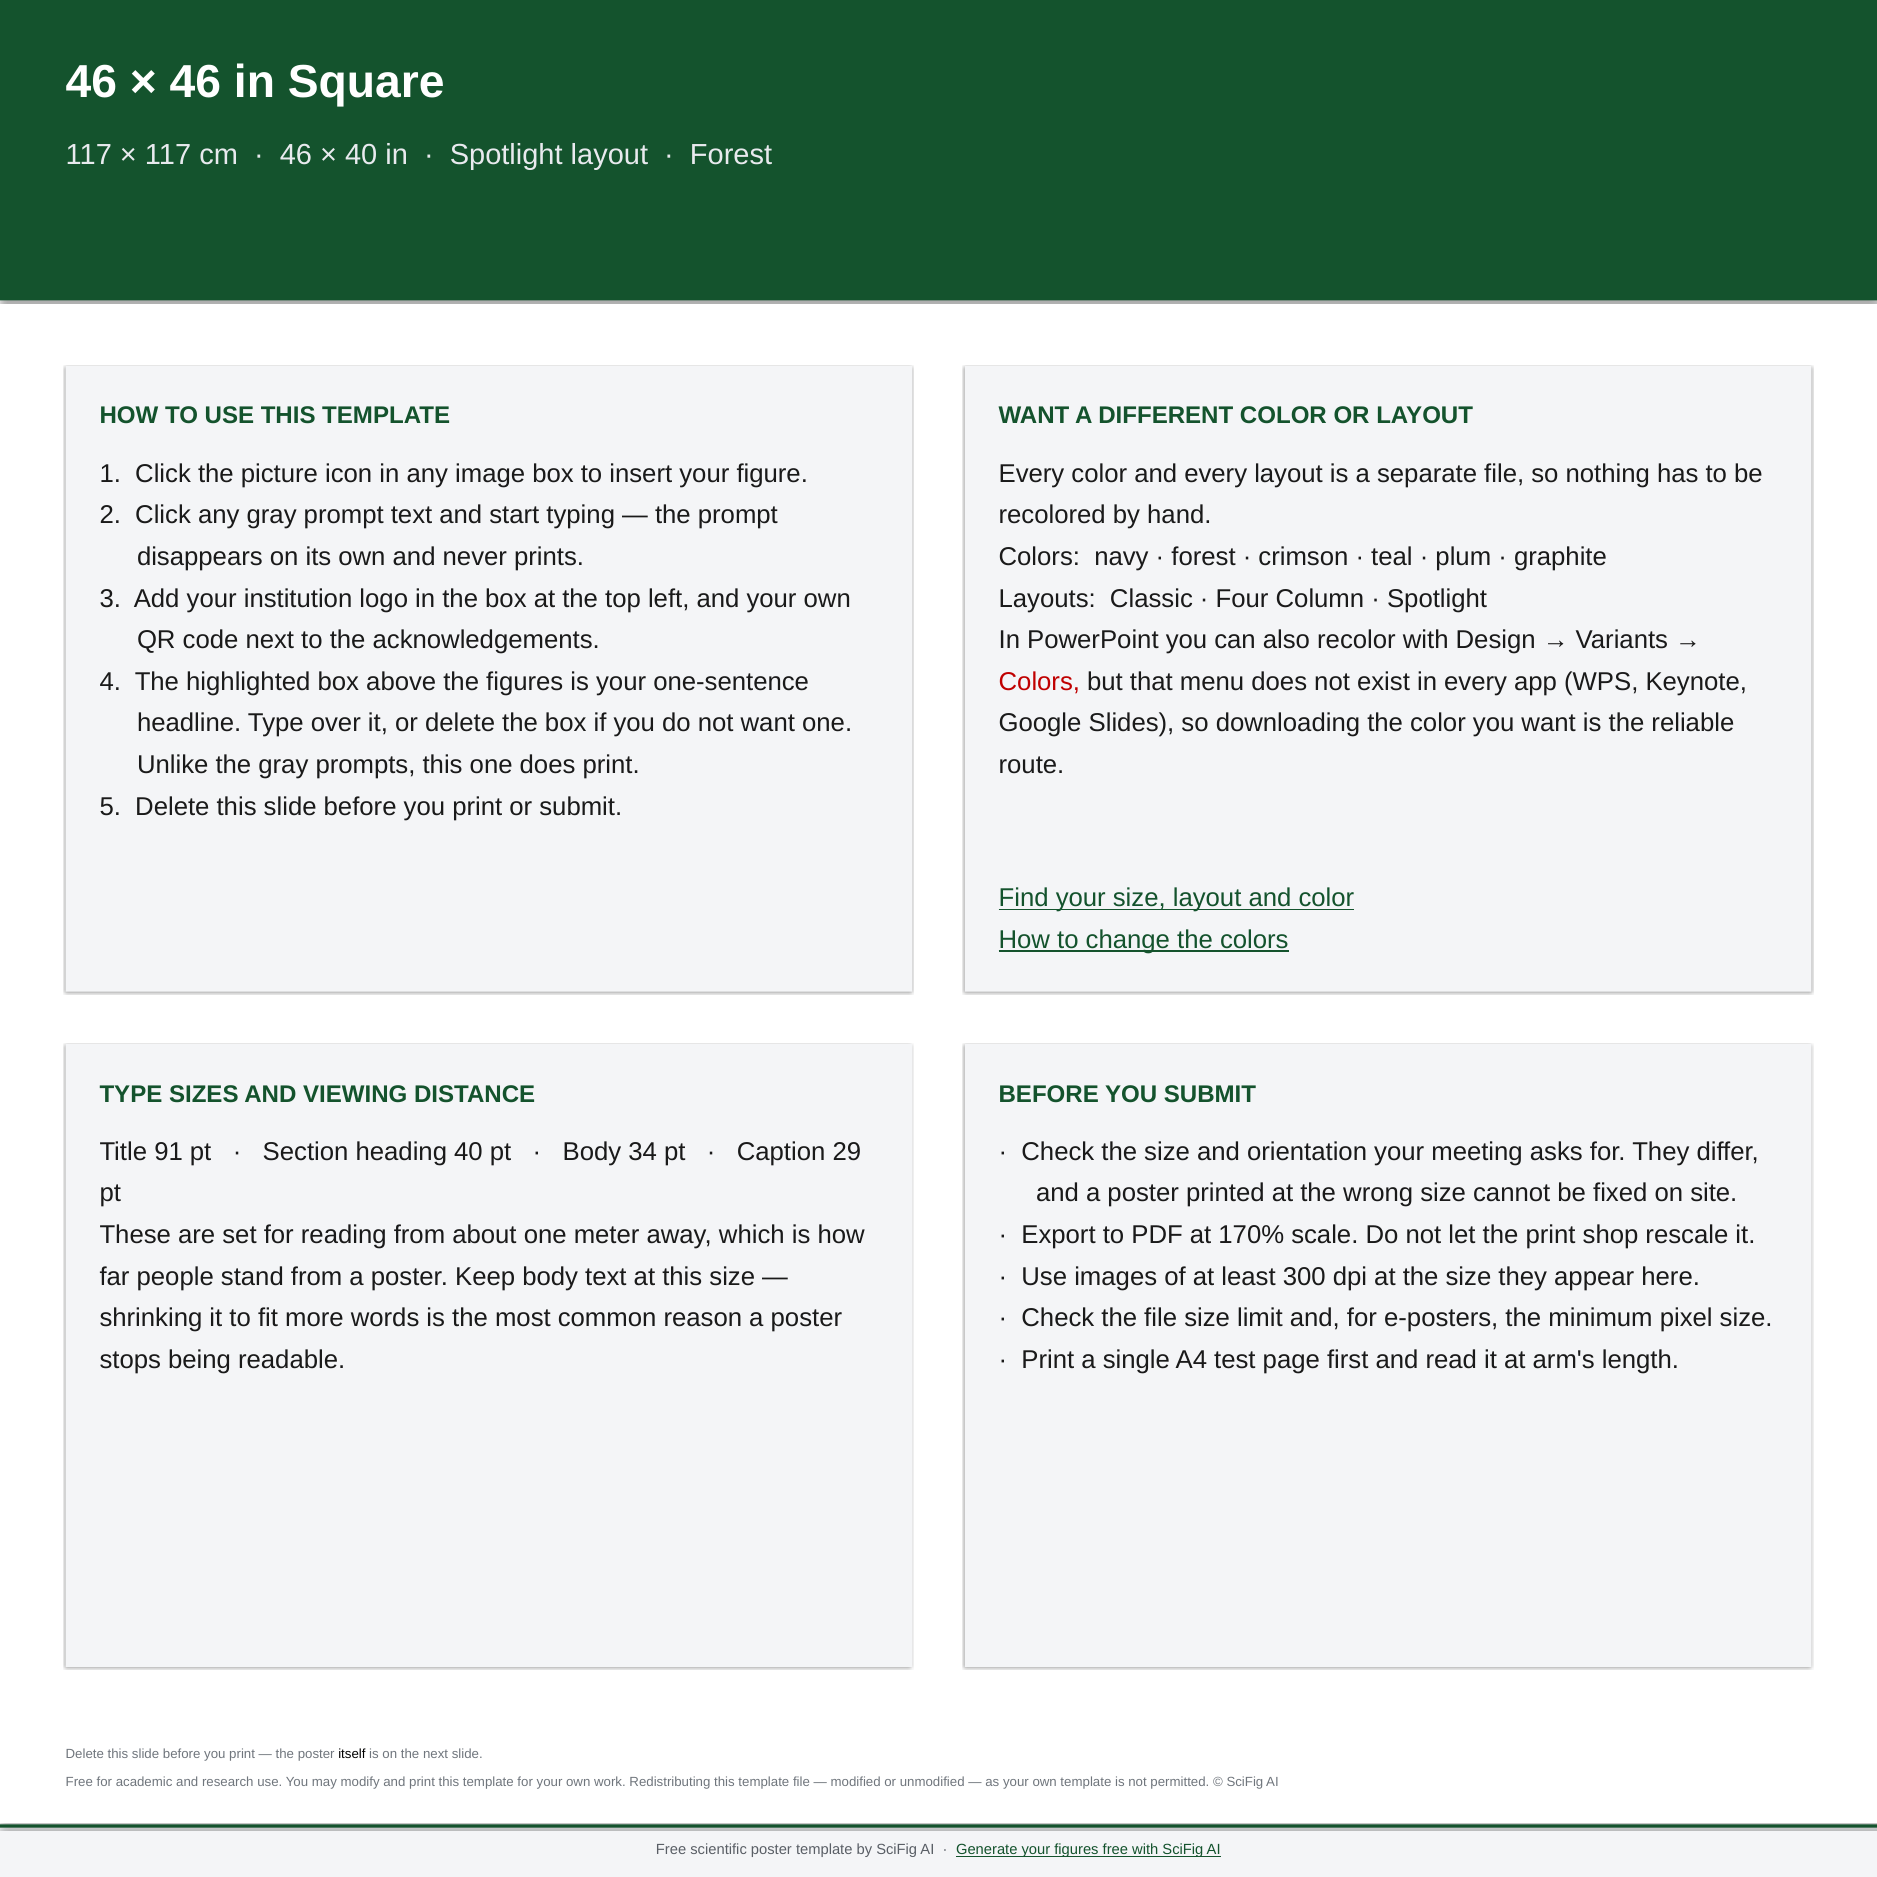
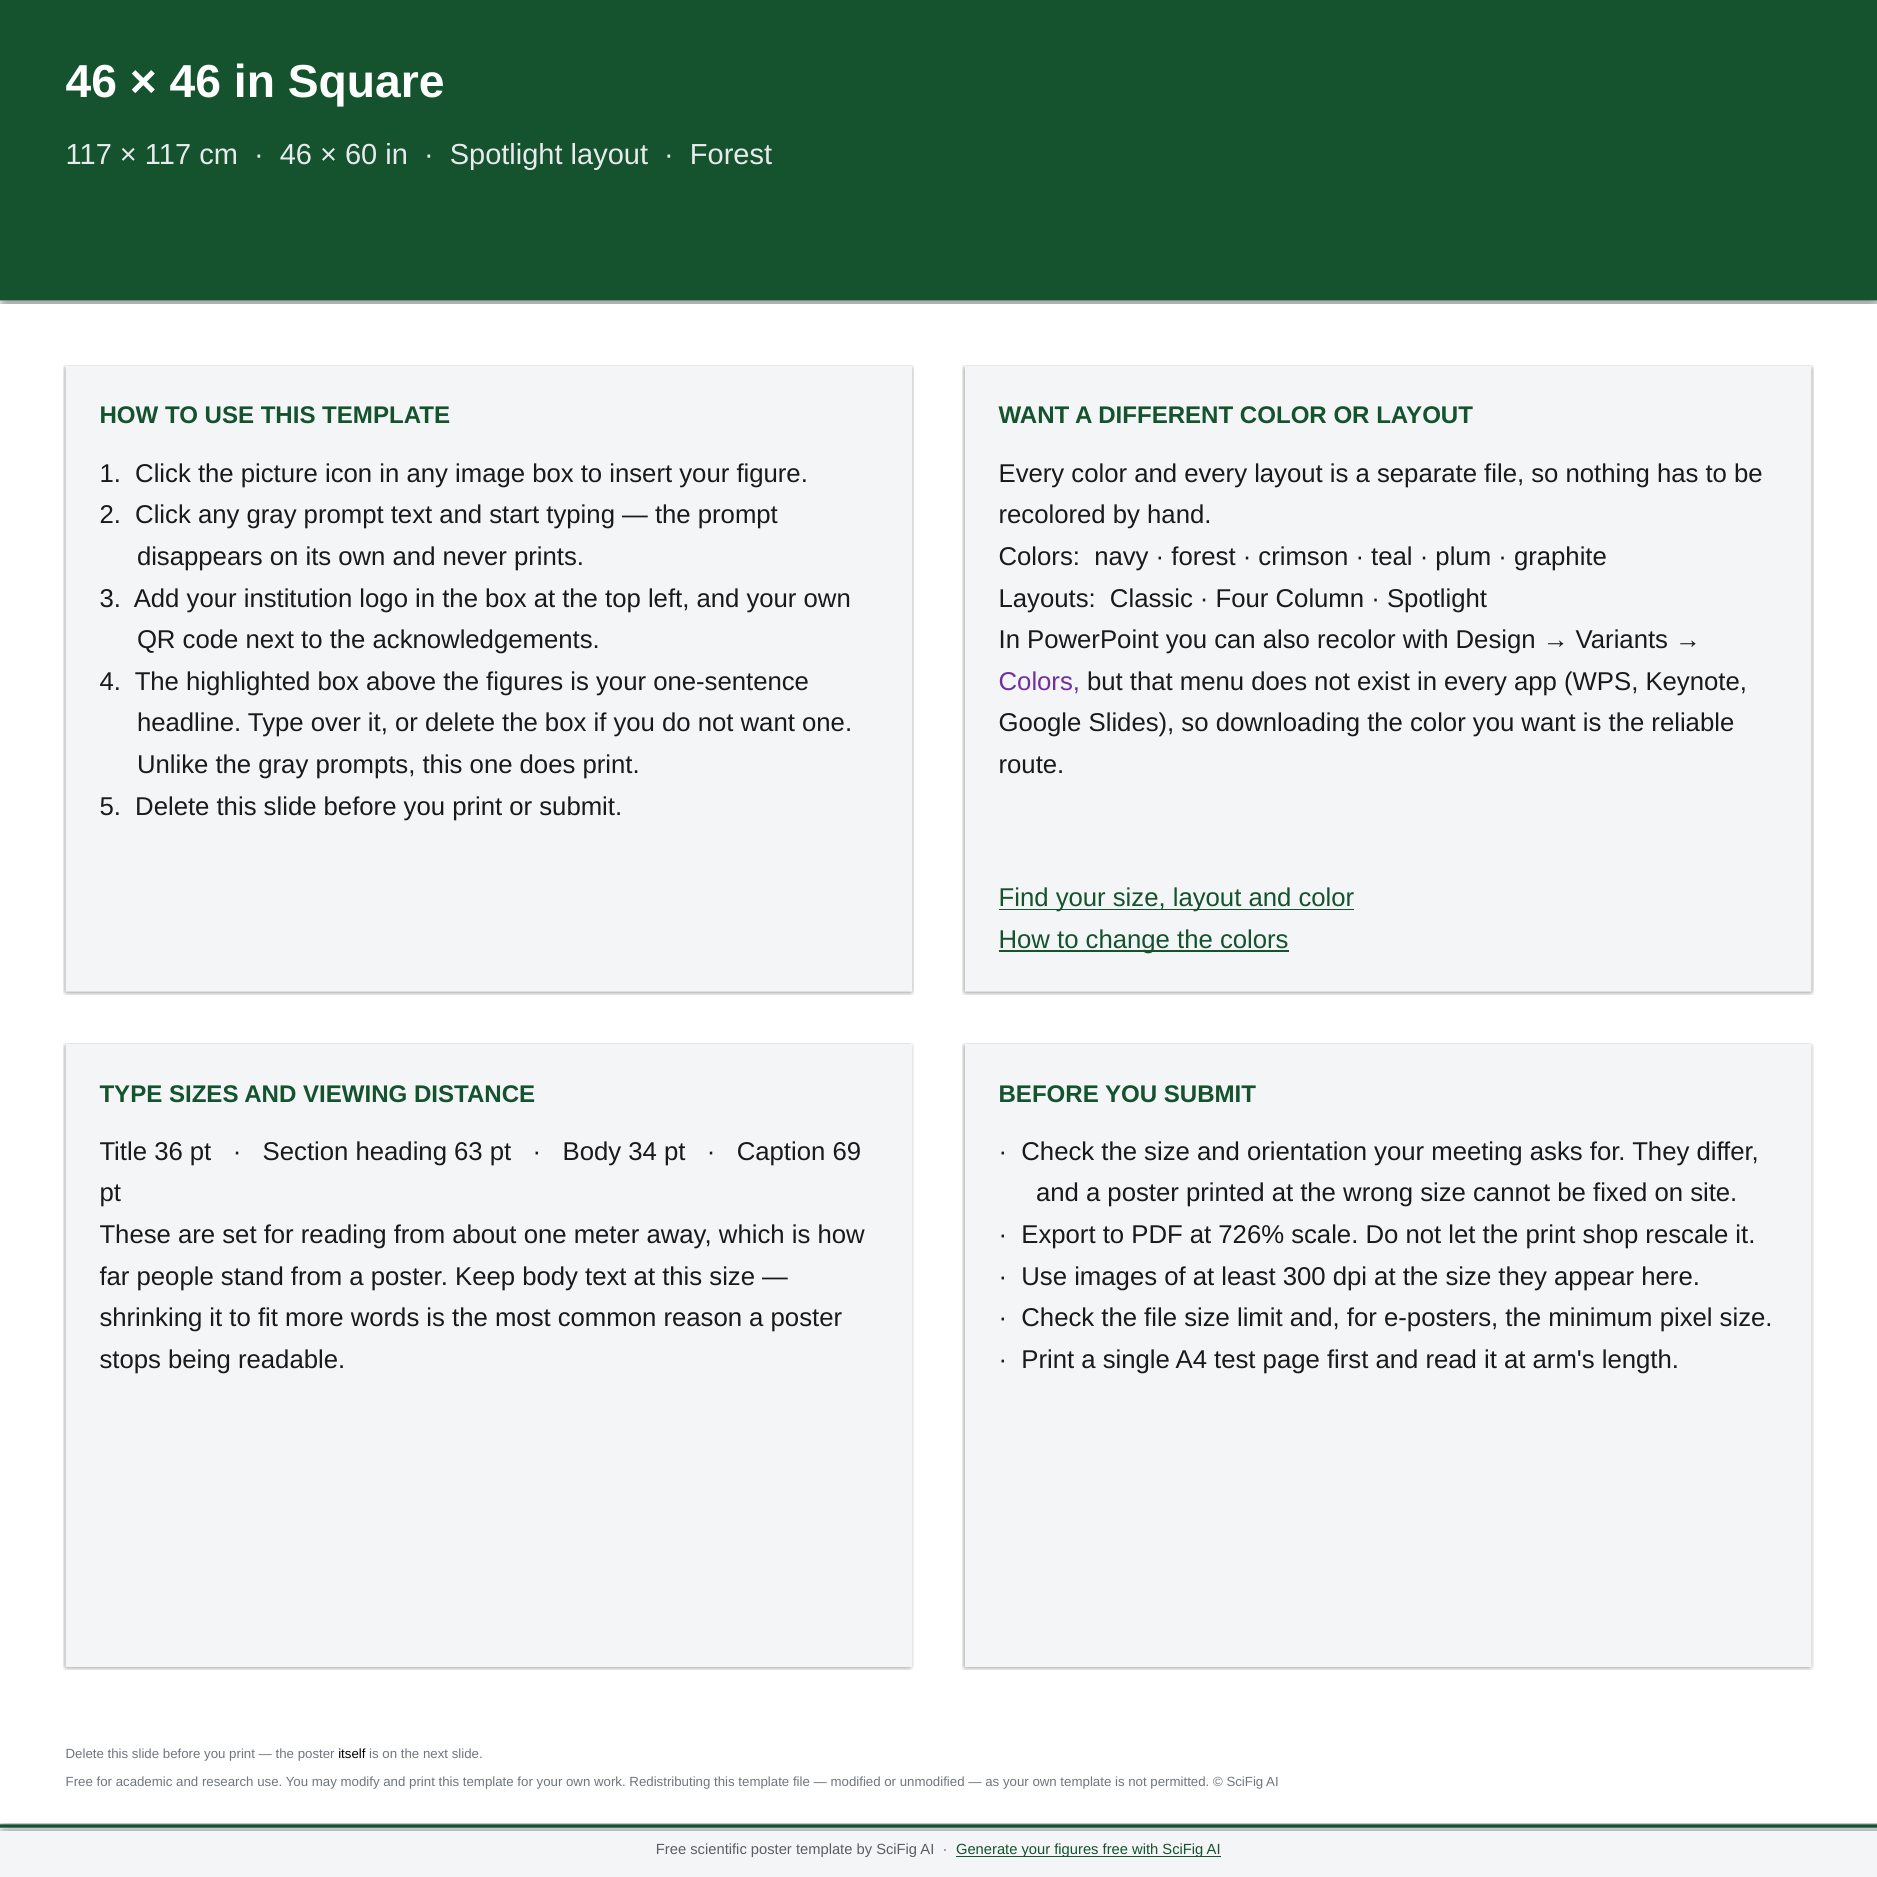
40 at (361, 155): 40 -> 60
Colors at (1039, 682) colour: red -> purple
91: 91 -> 36
heading 40: 40 -> 63
29: 29 -> 69
170%: 170% -> 726%
